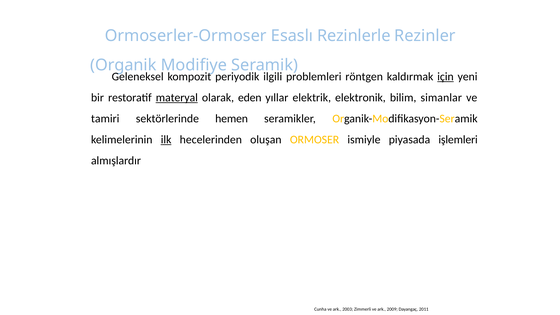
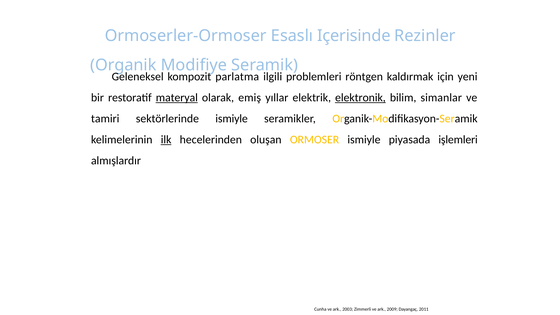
Rezinlerle: Rezinlerle -> Içerisinde
periyodik: periyodik -> parlatma
için underline: present -> none
eden: eden -> emiş
elektronik underline: none -> present
sektörlerinde hemen: hemen -> ismiyle
